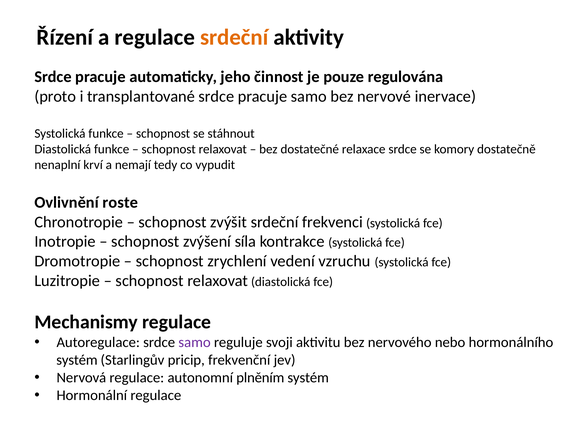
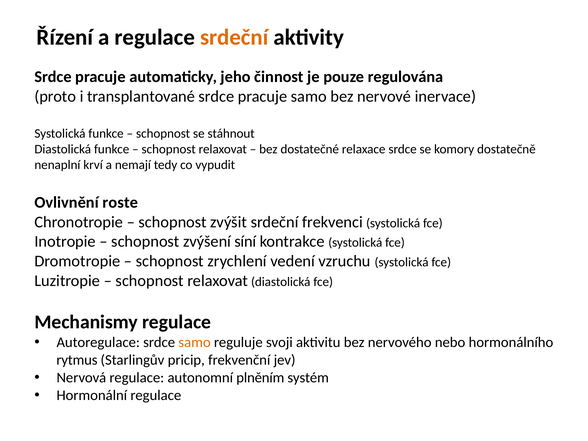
síla: síla -> síní
samo at (195, 342) colour: purple -> orange
systém at (77, 360): systém -> rytmus
